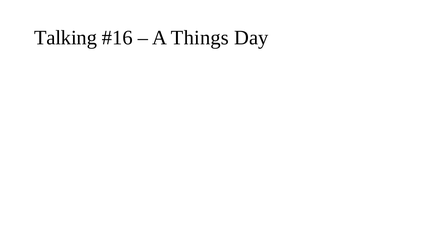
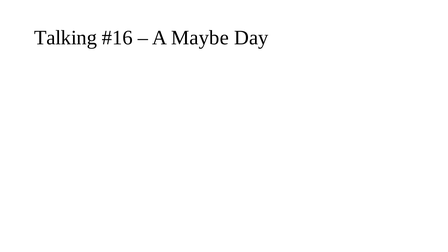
Things: Things -> Maybe
